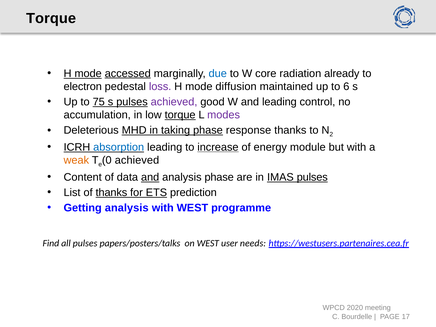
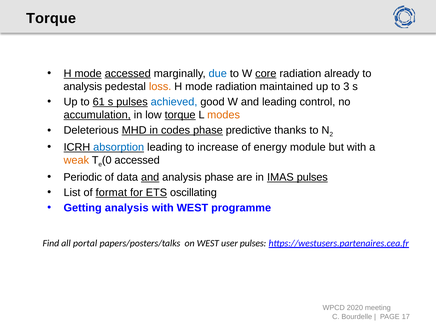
core underline: none -> present
electron at (83, 86): electron -> analysis
loss colour: purple -> orange
mode diffusion: diffusion -> radiation
6: 6 -> 3
75: 75 -> 61
achieved at (174, 102) colour: purple -> blue
accumulation underline: none -> present
modes colour: purple -> orange
taking: taking -> codes
response: response -> predictive
increase underline: present -> none
achieved at (137, 160): achieved -> accessed
Content: Content -> Periodic
of thanks: thanks -> format
prediction: prediction -> oscillating
all pulses: pulses -> portal
user needs: needs -> pulses
